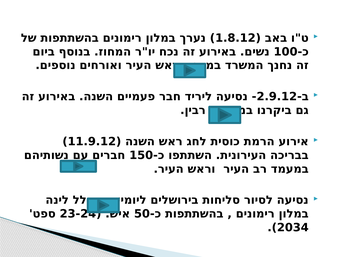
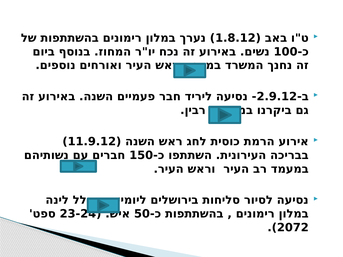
2034: 2034 -> 2072
